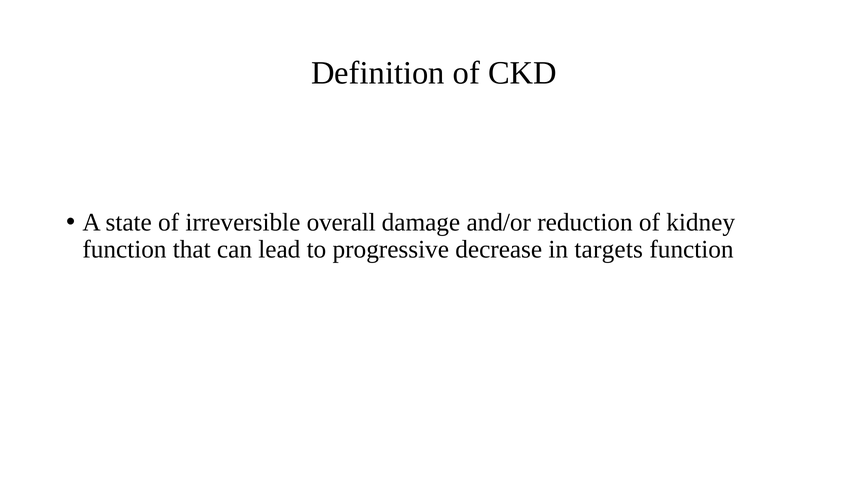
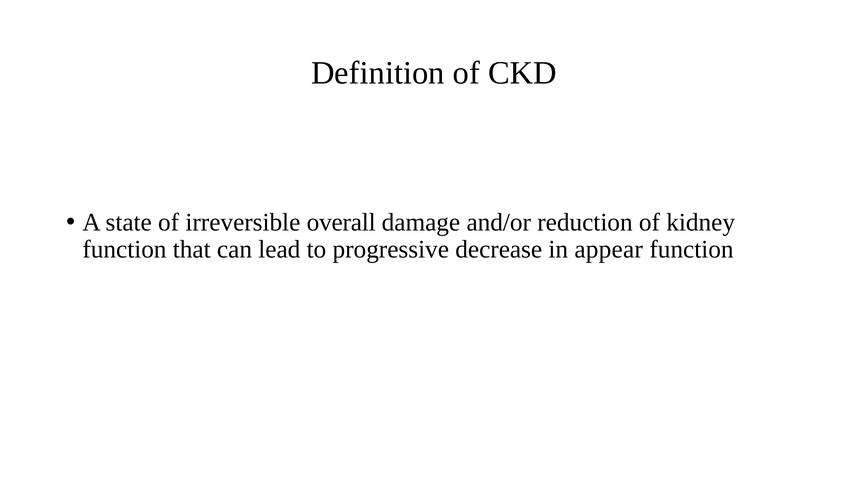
targets: targets -> appear
